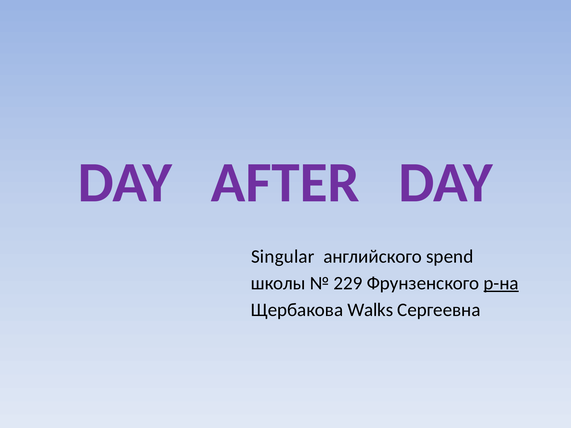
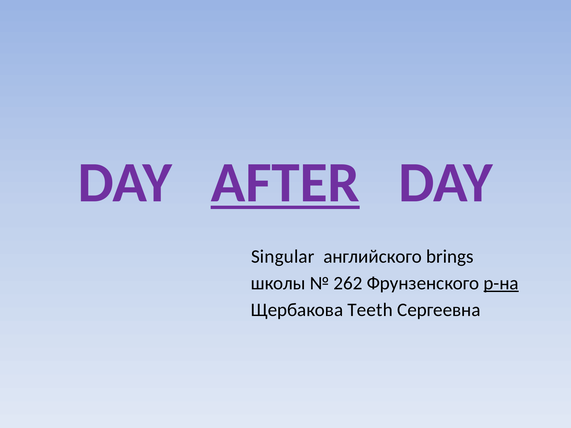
AFTER underline: none -> present
spend: spend -> brings
229: 229 -> 262
Walks: Walks -> Teeth
